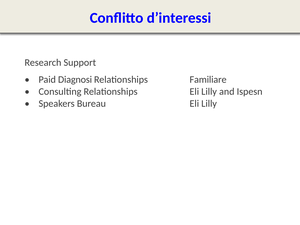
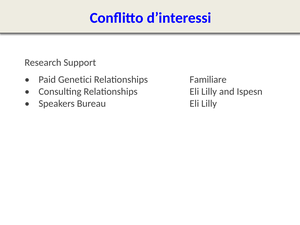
Diagnosi: Diagnosi -> Genetici
